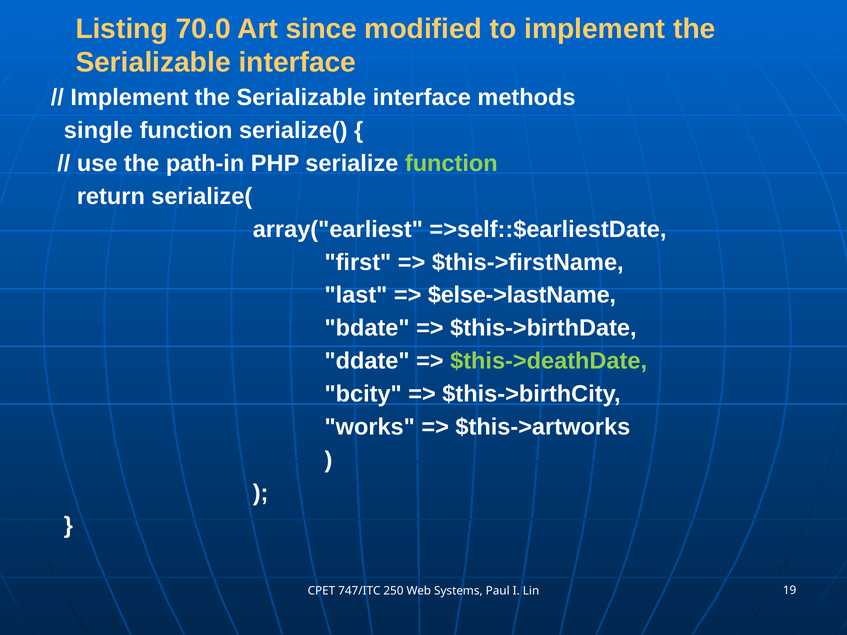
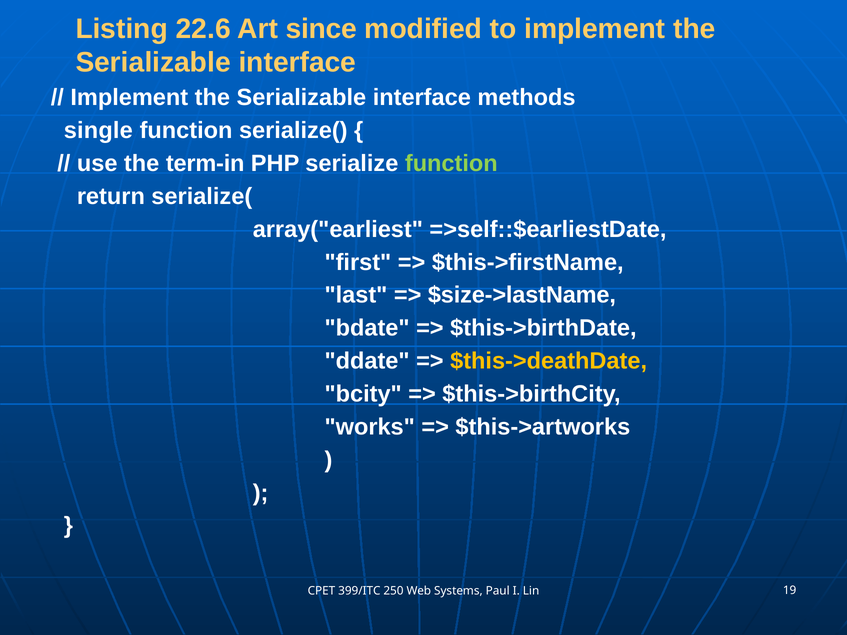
70.0: 70.0 -> 22.6
path-in: path-in -> term-in
$else->lastName: $else->lastName -> $size->lastName
$this->deathDate colour: light green -> yellow
747/ITC: 747/ITC -> 399/ITC
